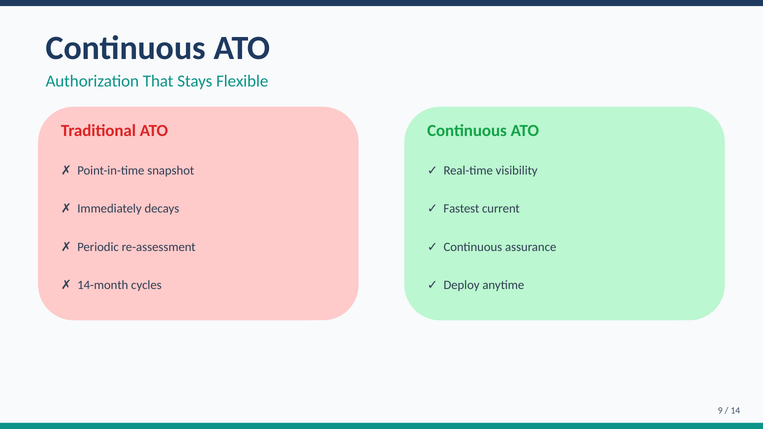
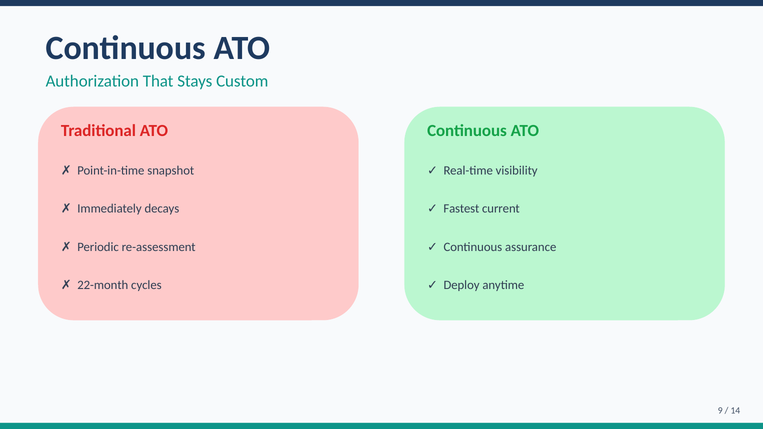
Flexible: Flexible -> Custom
14-month: 14-month -> 22-month
